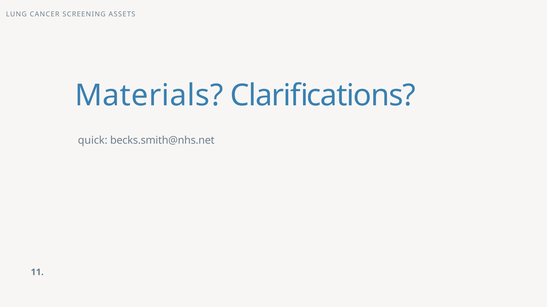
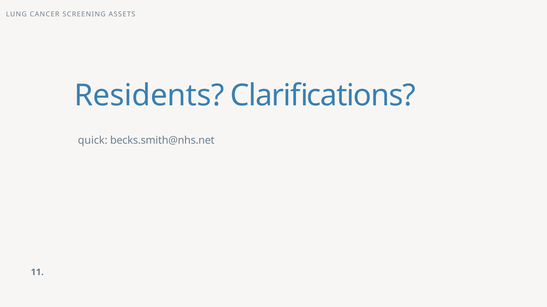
Materials: Materials -> Residents
